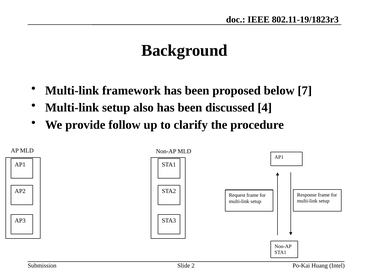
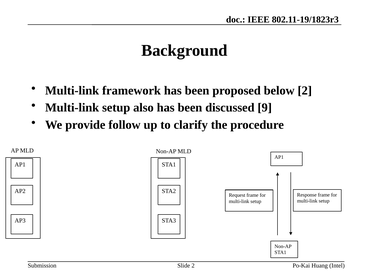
below 7: 7 -> 2
4: 4 -> 9
